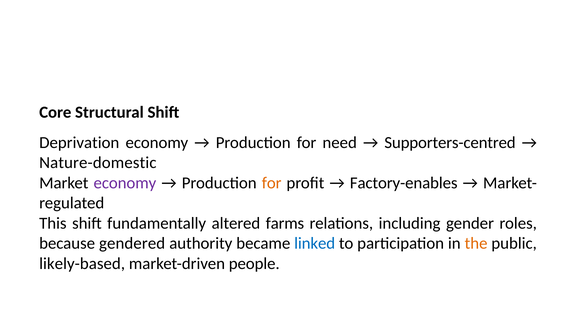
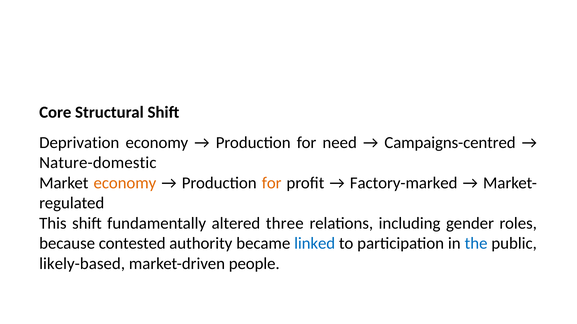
Supporters-centred: Supporters-centred -> Campaigns-centred
economy at (125, 183) colour: purple -> orange
Factory-enables: Factory-enables -> Factory-marked
farms: farms -> three
gendered: gendered -> contested
the colour: orange -> blue
